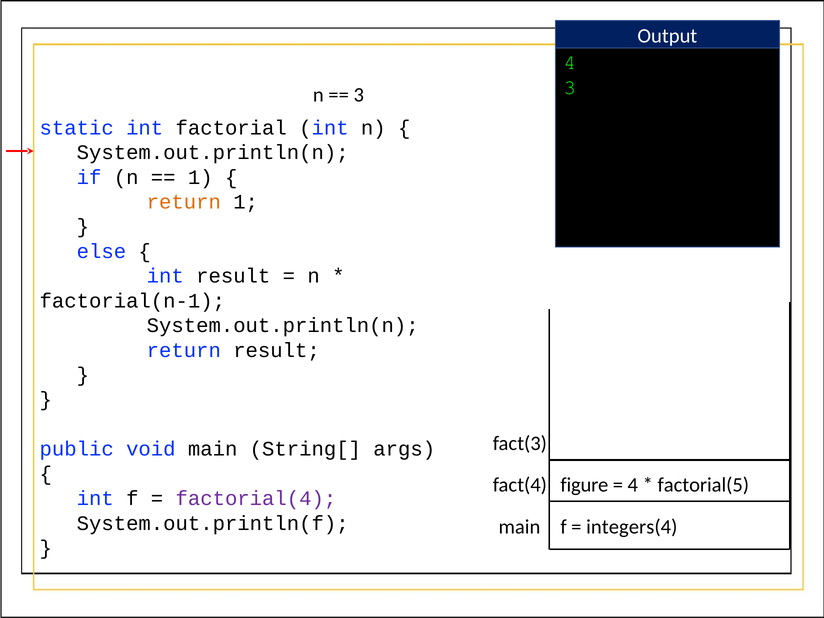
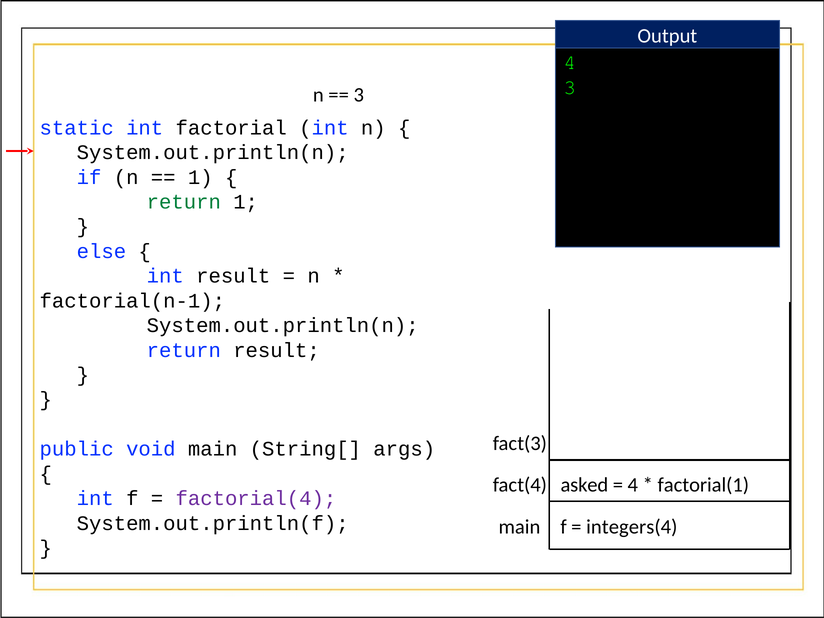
return at (184, 202) colour: orange -> green
figure: figure -> asked
factorial(5: factorial(5 -> factorial(1
